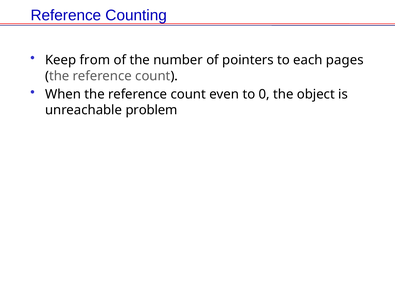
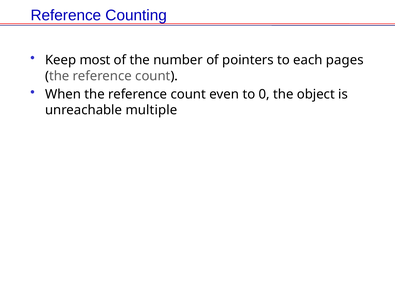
from: from -> most
problem: problem -> multiple
